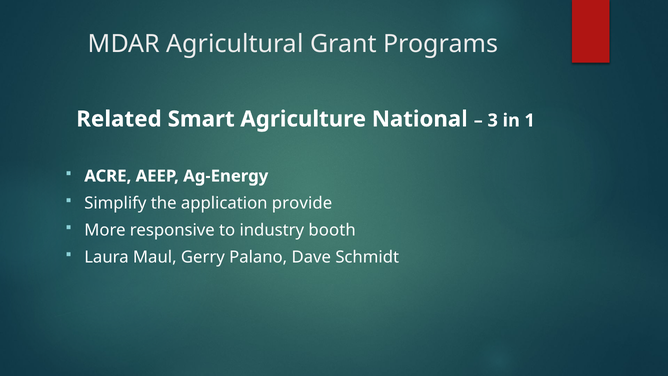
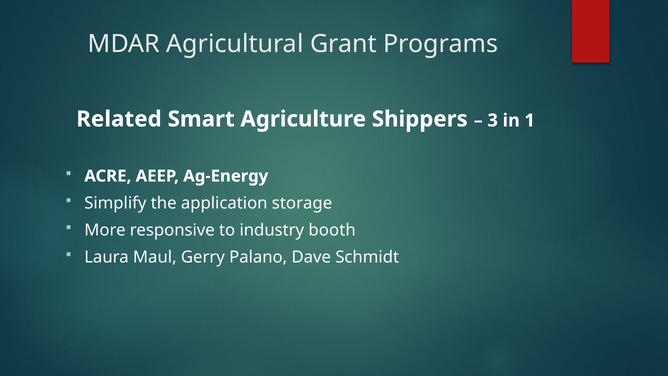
National: National -> Shippers
provide: provide -> storage
